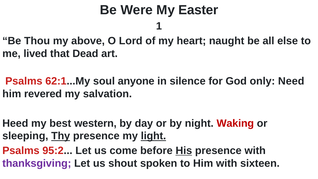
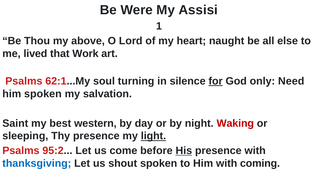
Easter: Easter -> Assisi
Dead: Dead -> Work
anyone: anyone -> turning
for underline: none -> present
him revered: revered -> spoken
Heed: Heed -> Saint
Thy underline: present -> none
thanksgiving colour: purple -> blue
sixteen: sixteen -> coming
